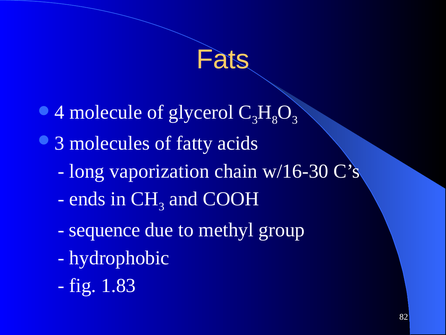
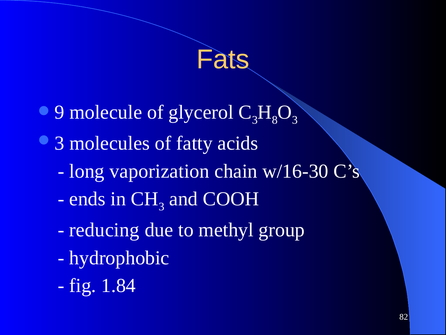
4: 4 -> 9
sequence: sequence -> reducing
1.83: 1.83 -> 1.84
